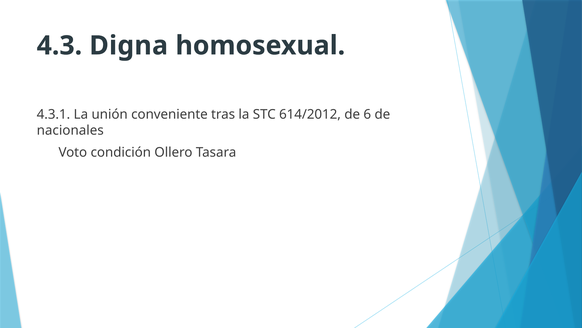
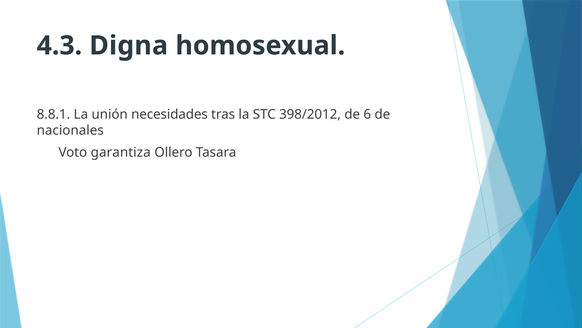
4.3.1: 4.3.1 -> 8.8.1
conveniente: conveniente -> necesidades
614/2012: 614/2012 -> 398/2012
condición: condición -> garantiza
